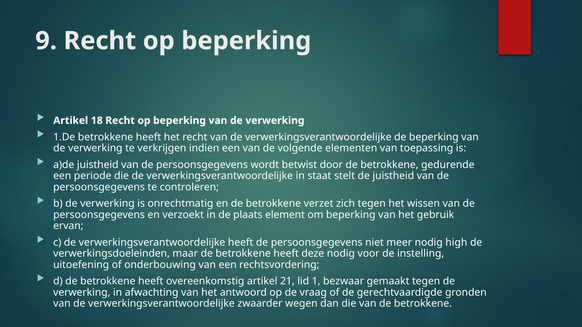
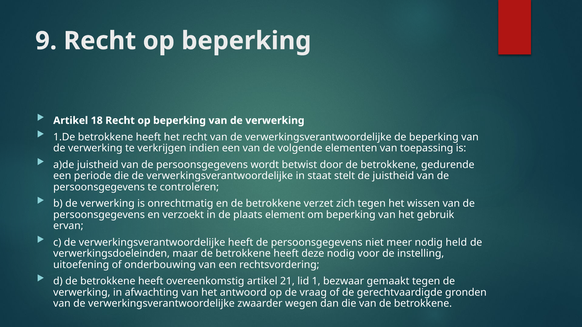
high: high -> held
